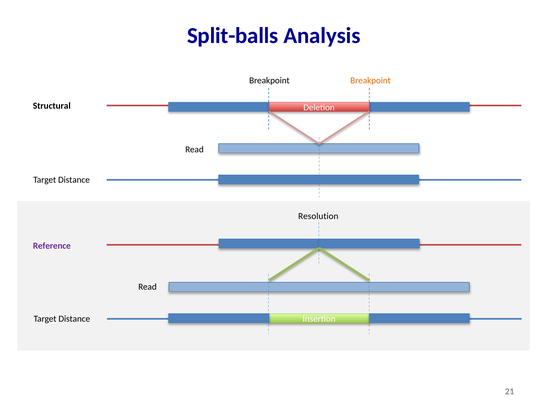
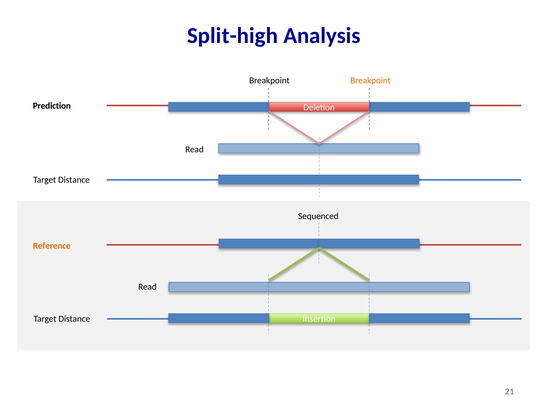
Split-balls: Split-balls -> Split-high
Structural: Structural -> Prediction
Resolution: Resolution -> Sequenced
Reference colour: purple -> orange
